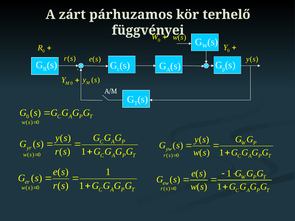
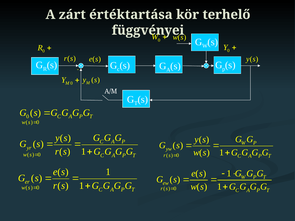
párhuzamos: párhuzamos -> értéktartása
